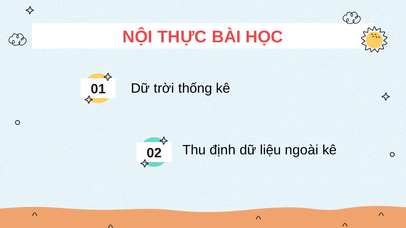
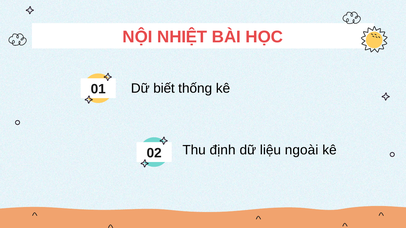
THỰC: THỰC -> NHIỆT
trời: trời -> biết
